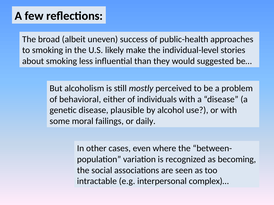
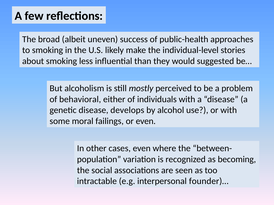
plausible: plausible -> develops
or daily: daily -> even
complex)…: complex)… -> founder)…
